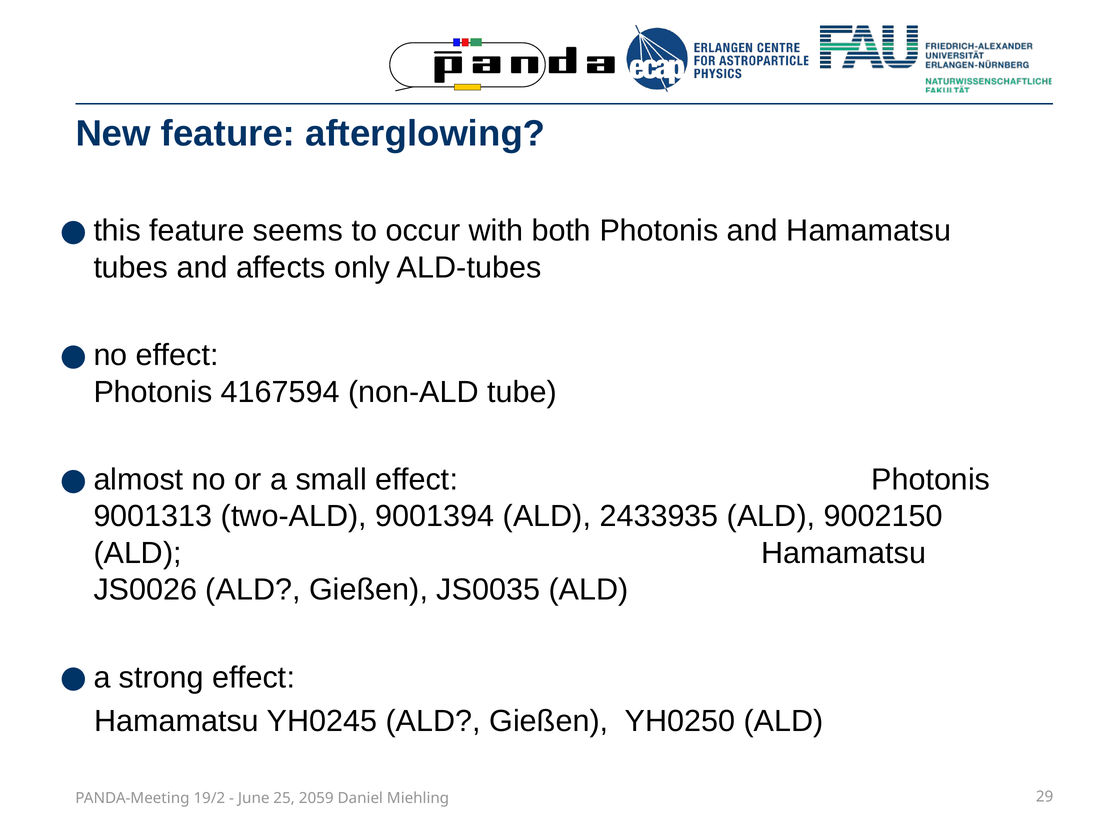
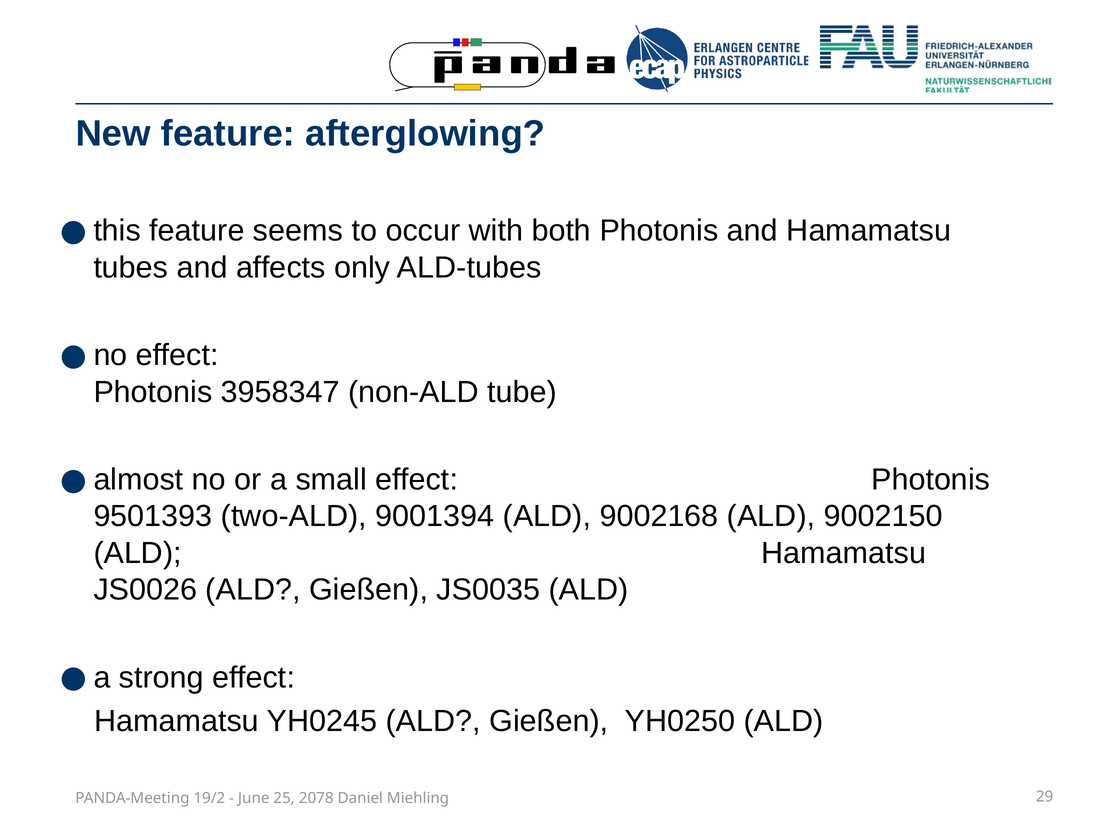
4167594: 4167594 -> 3958347
9001313: 9001313 -> 9501393
2433935: 2433935 -> 9002168
2059: 2059 -> 2078
